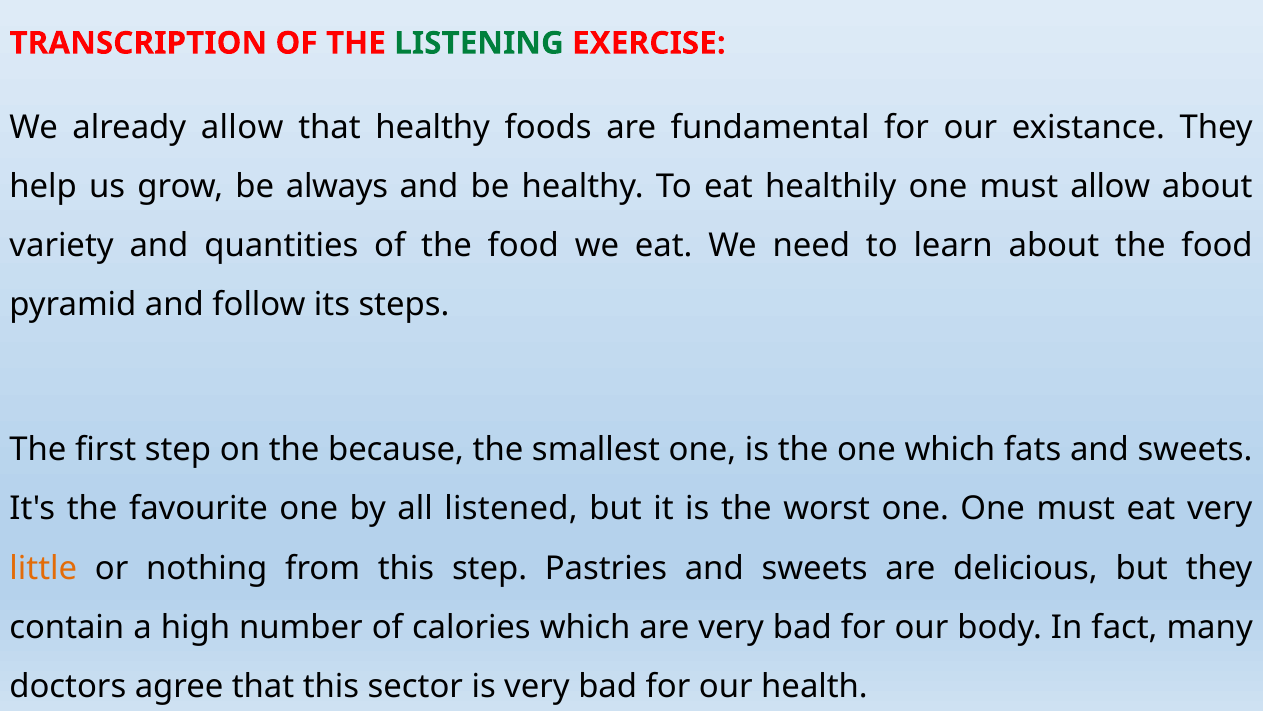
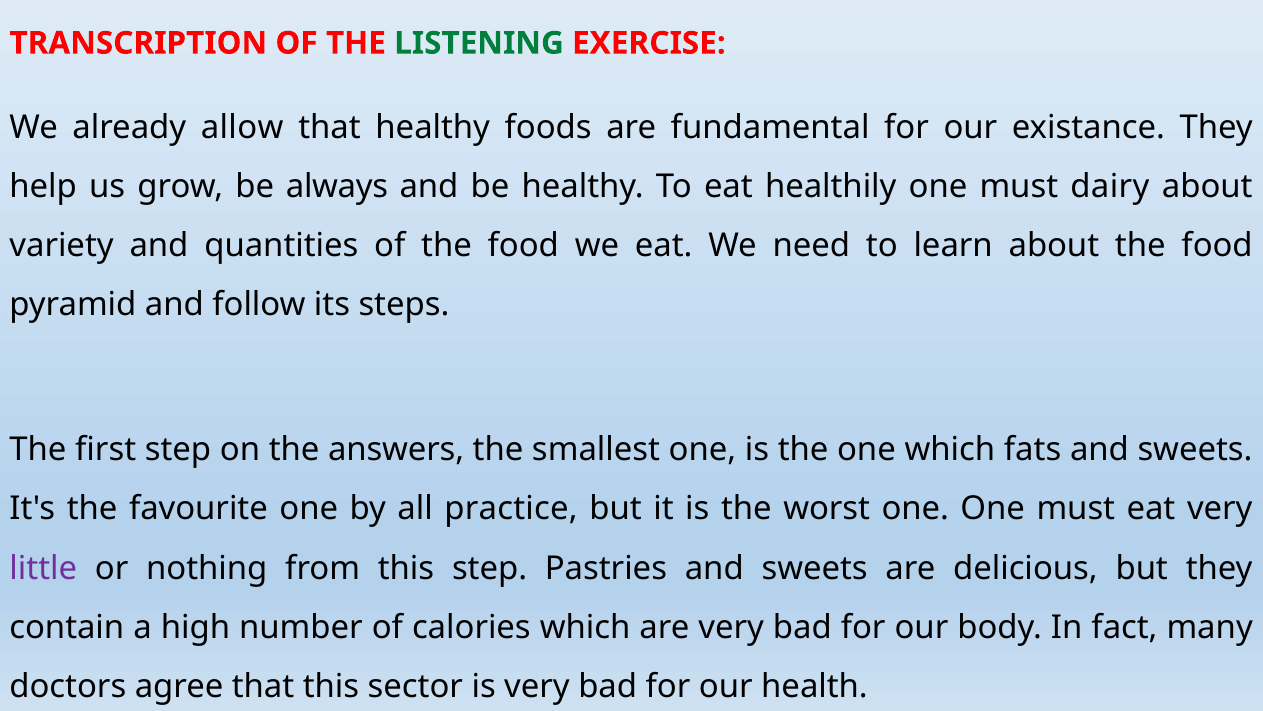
must allow: allow -> dairy
because: because -> answers
listened: listened -> practice
little colour: orange -> purple
